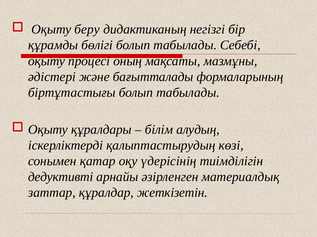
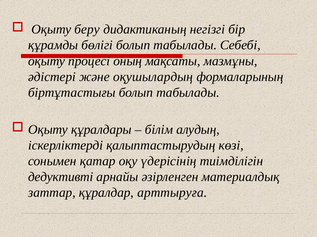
бағытталады: бағытталады -> оқушылардың
жеткізетін: жеткізетін -> арттыруға
